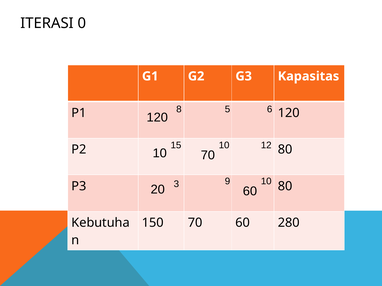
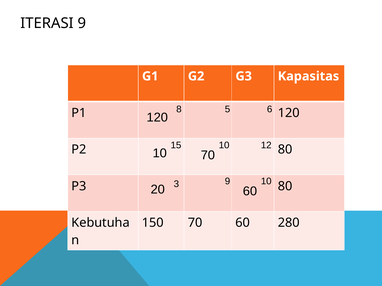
ITERASI 0: 0 -> 9
